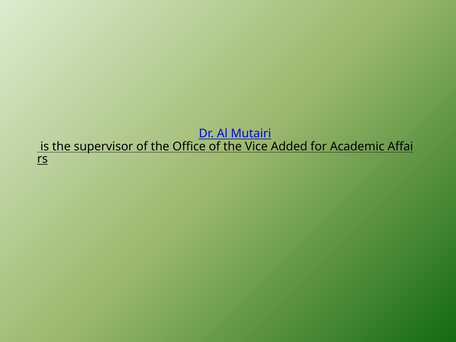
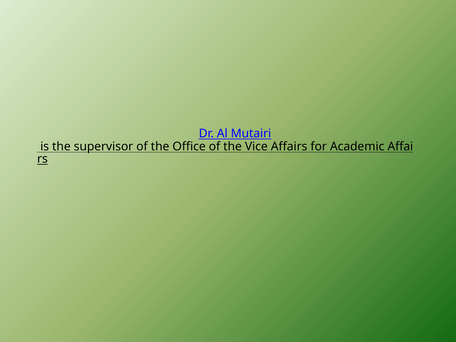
Added: Added -> Affairs
